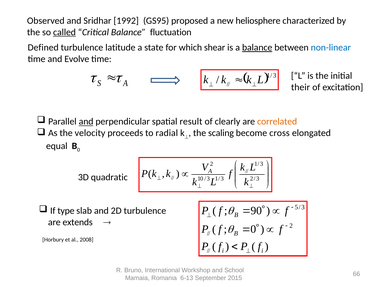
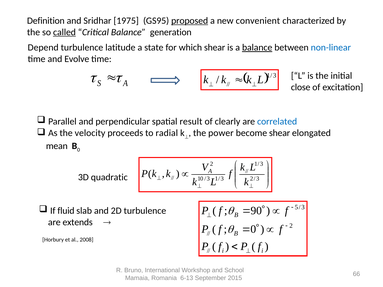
Observed: Observed -> Definition
1992: 1992 -> 1975
proposed underline: none -> present
heliosphere: heliosphere -> convenient
fluctuation: fluctuation -> generation
Defined: Defined -> Depend
their: their -> close
and at (86, 122) underline: present -> none
correlated colour: orange -> blue
scaling: scaling -> power
become cross: cross -> shear
equal: equal -> mean
type: type -> fluid
